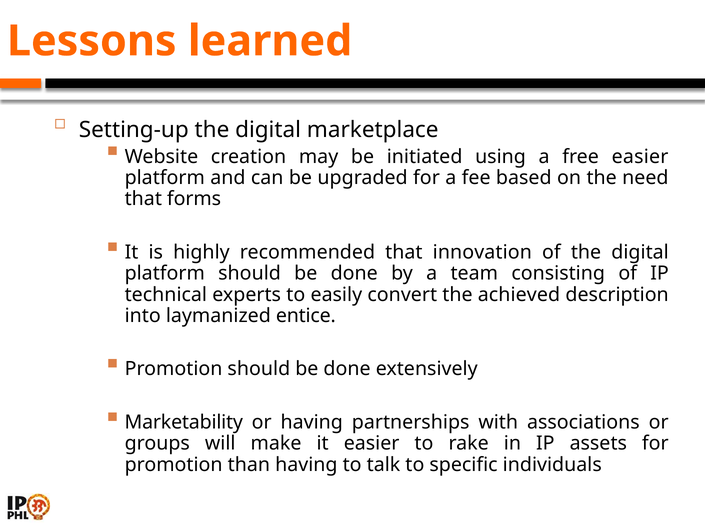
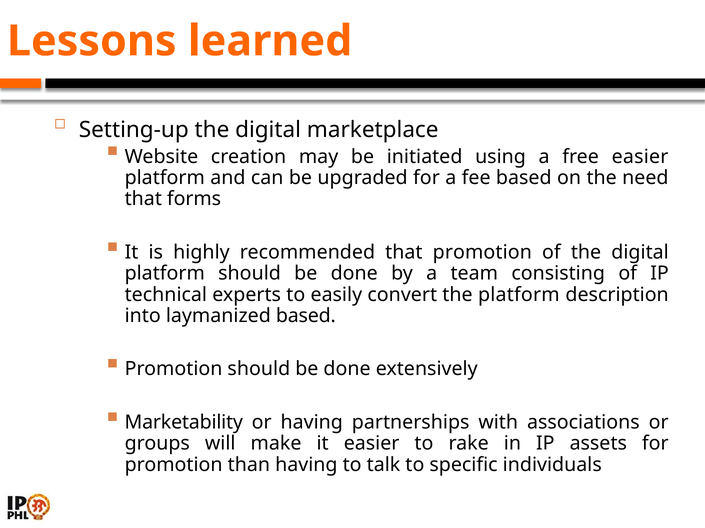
that innovation: innovation -> promotion
the achieved: achieved -> platform
laymanized entice: entice -> based
